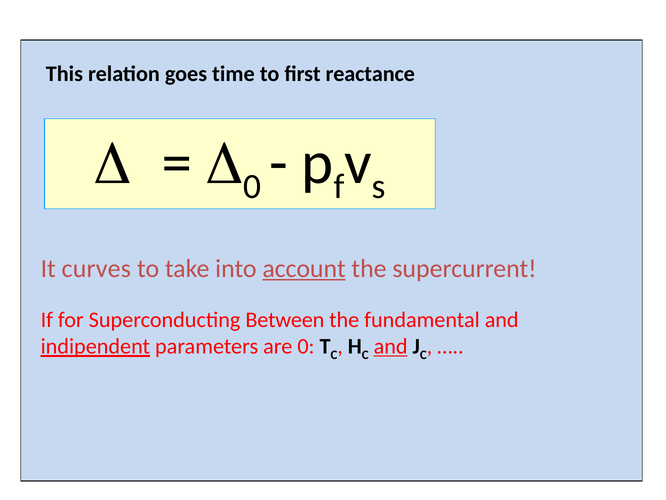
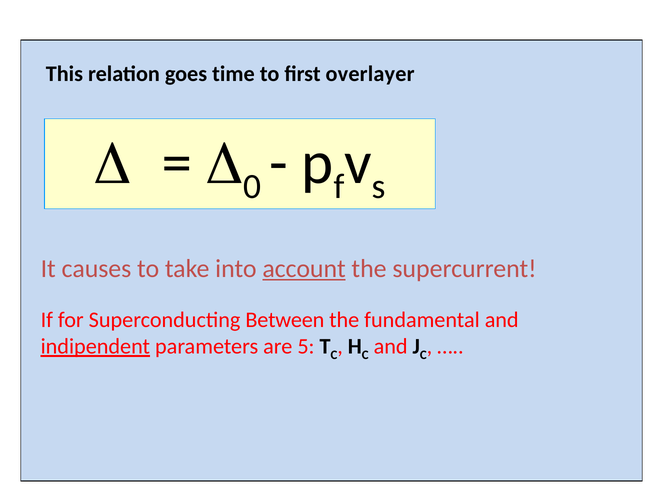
reactance: reactance -> overlayer
curves: curves -> causes
are 0: 0 -> 5
and at (391, 346) underline: present -> none
